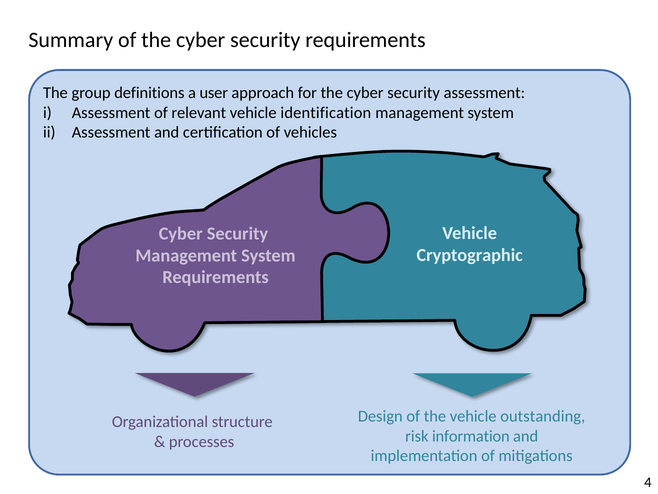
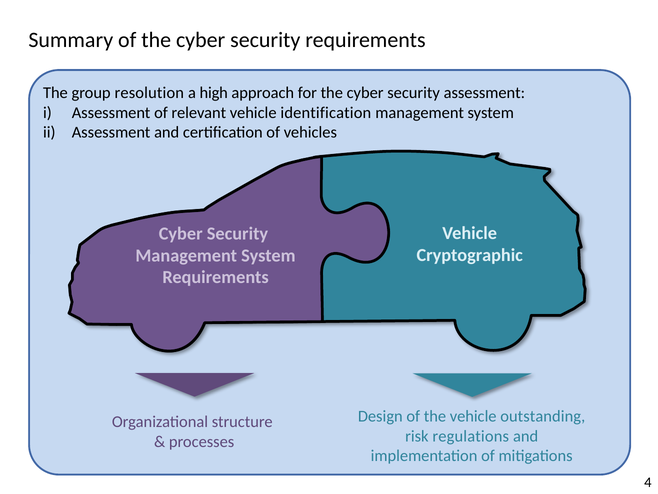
definitions: definitions -> resolution
user: user -> high
information: information -> regulations
